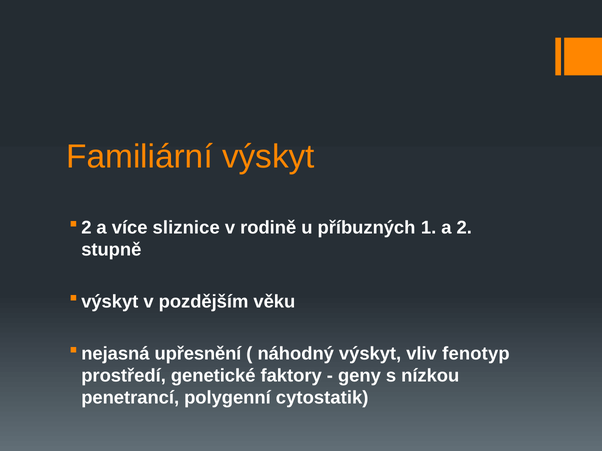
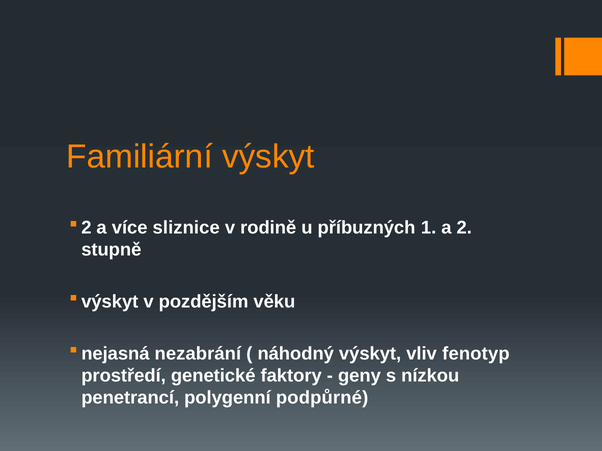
upřesnění: upřesnění -> nezabrání
cytostatik: cytostatik -> podpůrné
